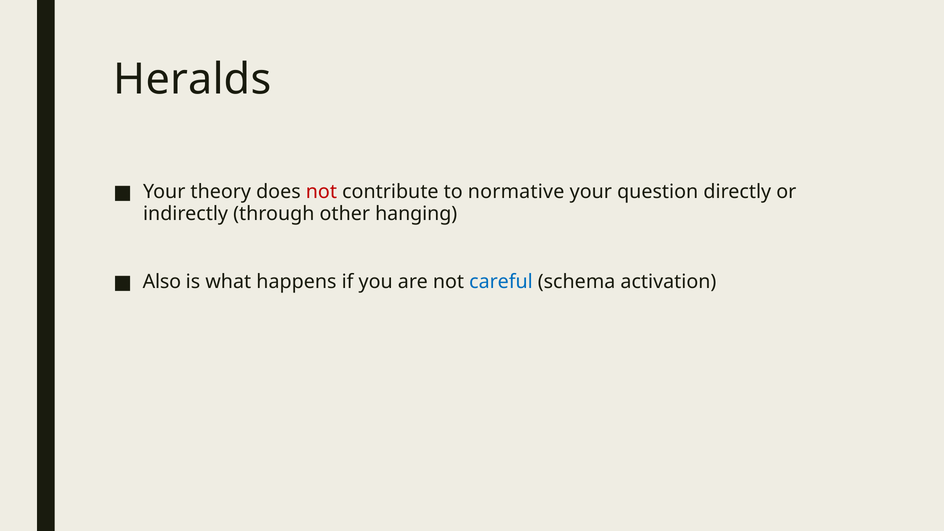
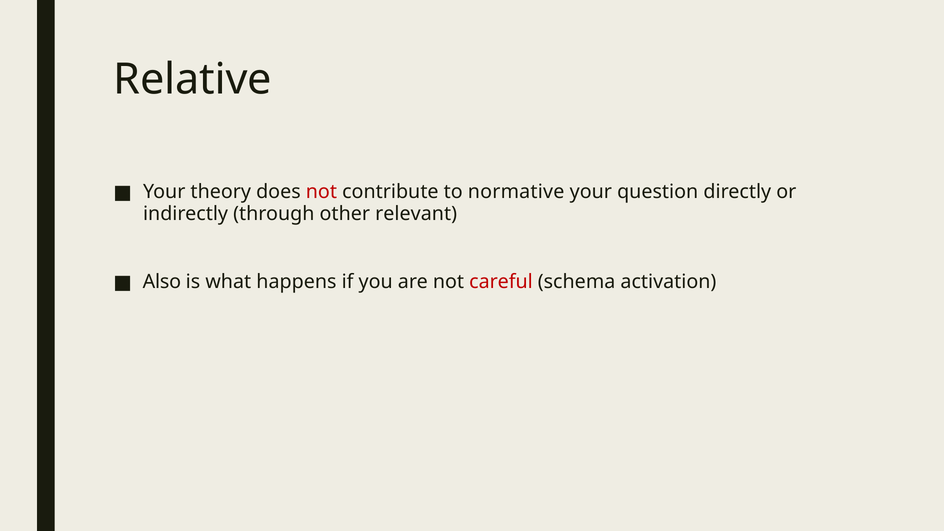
Heralds: Heralds -> Relative
hanging: hanging -> relevant
careful colour: blue -> red
